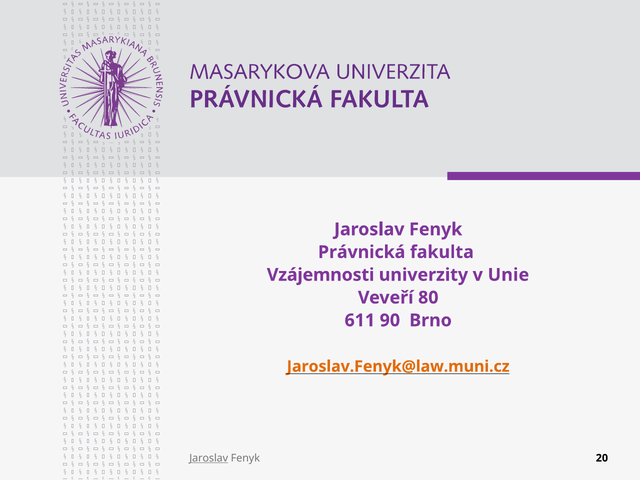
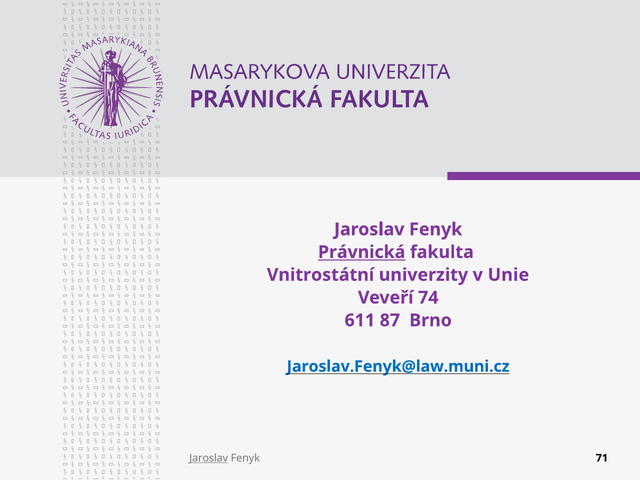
Právnická underline: none -> present
Vzájemnosti: Vzájemnosti -> Vnitrostátní
80: 80 -> 74
90: 90 -> 87
Jaroslav.Fenyk@law.muni.cz colour: orange -> blue
20: 20 -> 71
